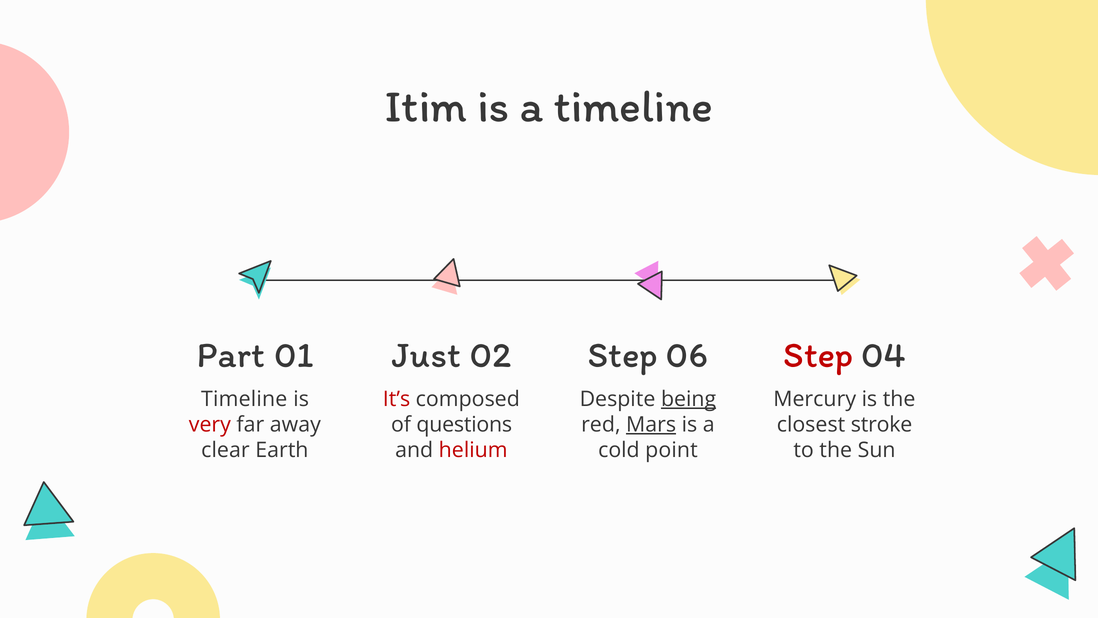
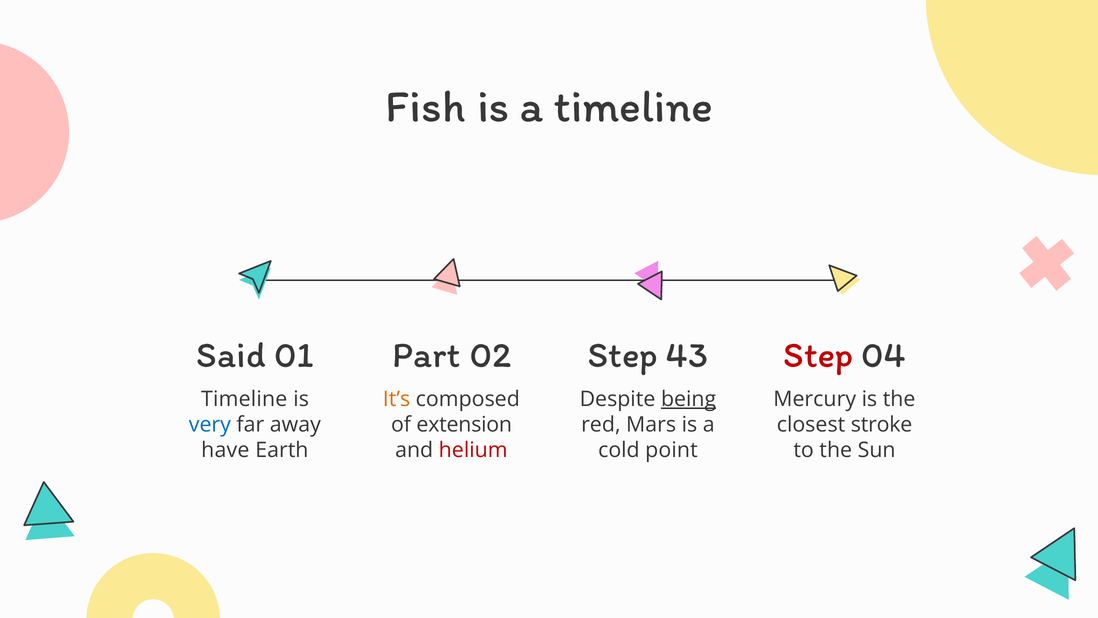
Itim: Itim -> Fish
Part: Part -> Said
Just: Just -> Part
06: 06 -> 43
It’s colour: red -> orange
very colour: red -> blue
questions: questions -> extension
Mars underline: present -> none
clear: clear -> have
